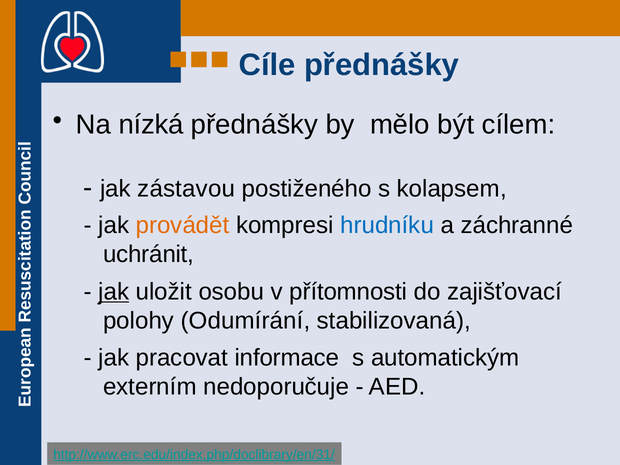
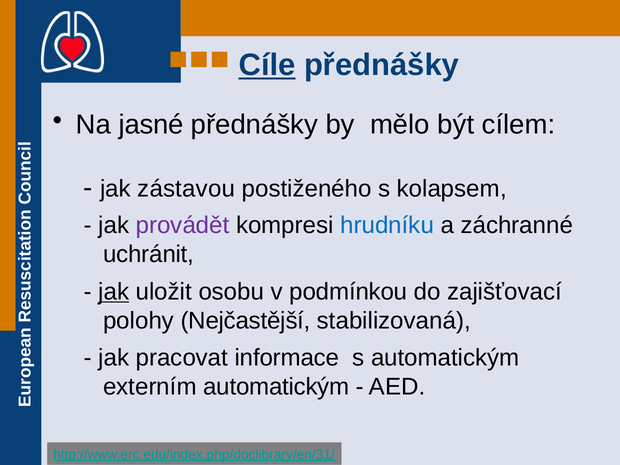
Cíle underline: none -> present
nízká: nízká -> jasné
provádět colour: orange -> purple
přítomnosti: přítomnosti -> podmínkou
Odumírání: Odumírání -> Nejčastější
externím nedoporučuje: nedoporučuje -> automatickým
